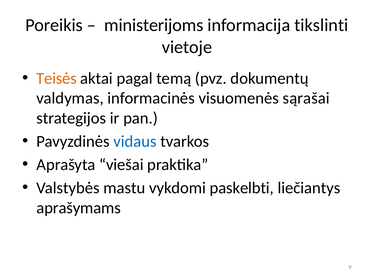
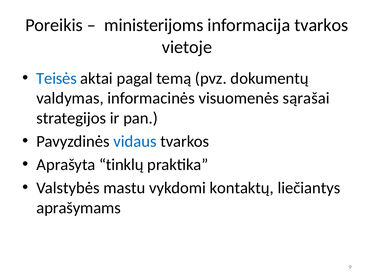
informacija tikslinti: tikslinti -> tvarkos
Teisės colour: orange -> blue
viešai: viešai -> tinklų
paskelbti: paskelbti -> kontaktų
